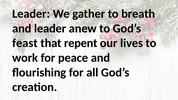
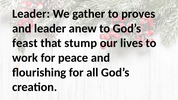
breath: breath -> proves
repent: repent -> stump
